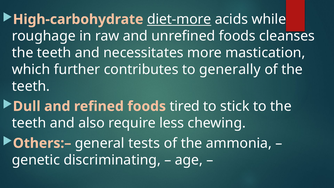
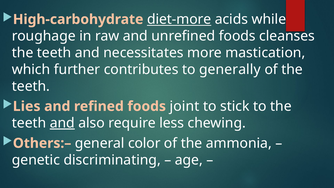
Dull: Dull -> Lies
tired: tired -> joint
and at (62, 123) underline: none -> present
tests: tests -> color
